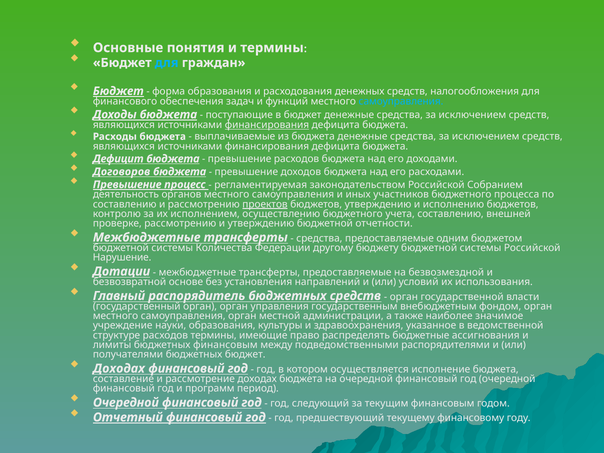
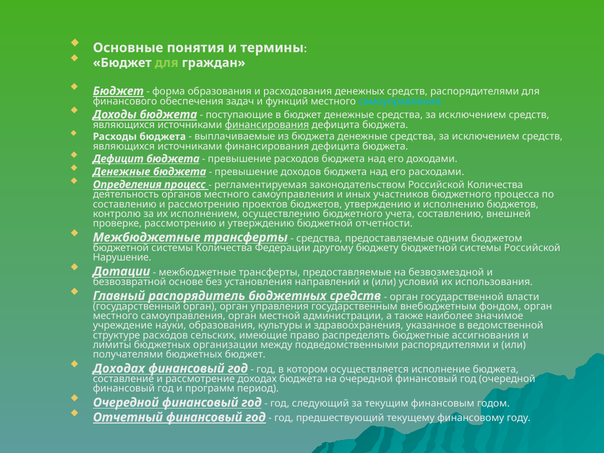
для at (167, 63) colour: light blue -> light green
средств налогообложения: налогообложения -> распорядителями
Договоров at (122, 172): Договоров -> Денежные
Превышение at (127, 185): Превышение -> Определения
Российской Собранием: Собранием -> Количества
проектов underline: present -> none
расходов термины: термины -> сельских
бюджетных финансовым: финансовым -> организации
